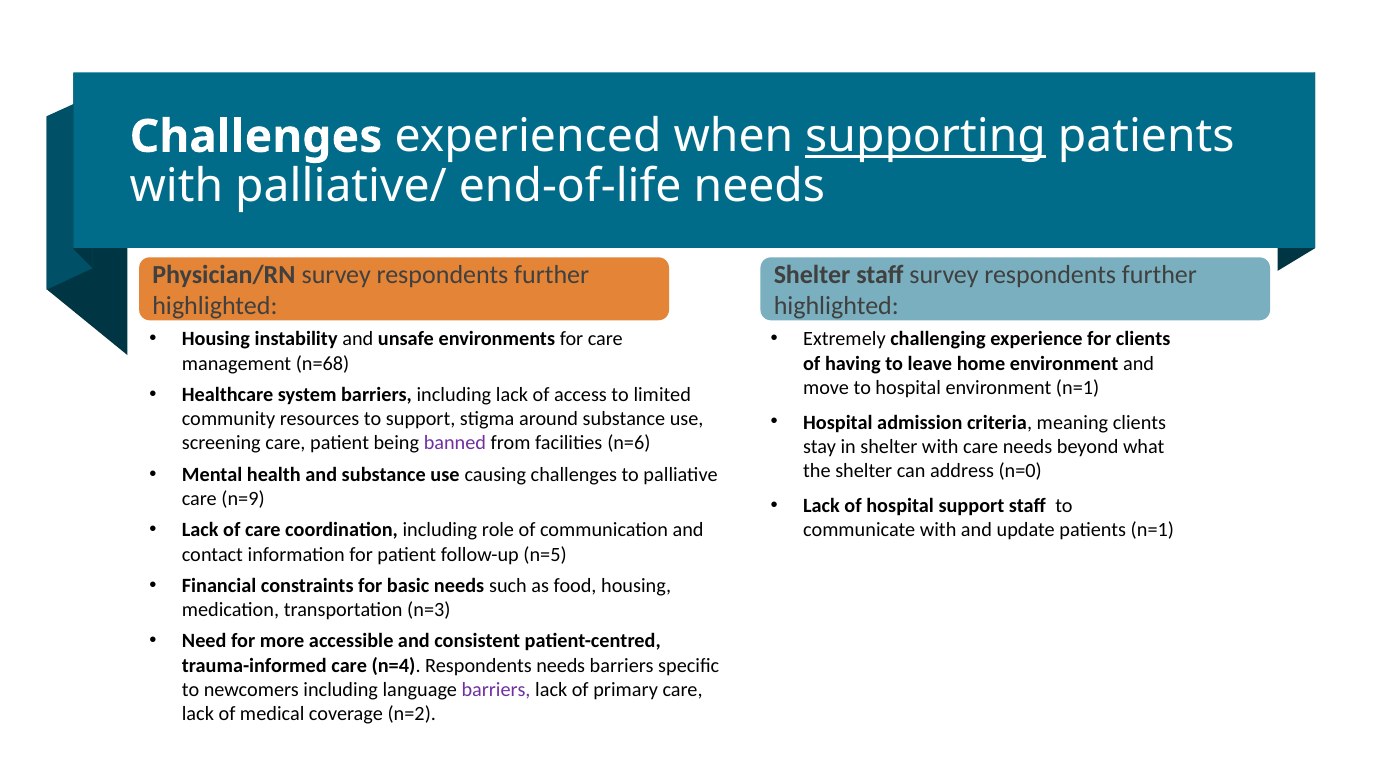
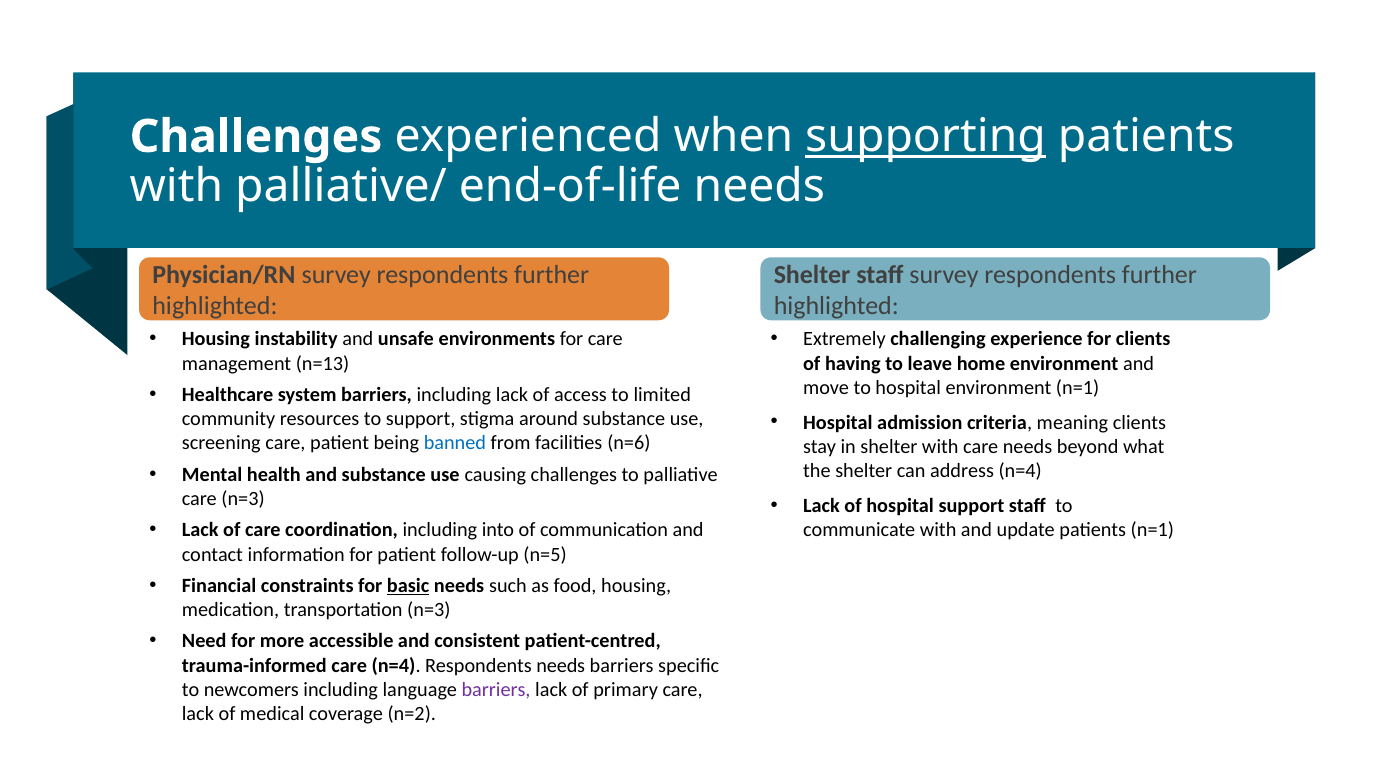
n=68: n=68 -> n=13
banned colour: purple -> blue
address n=0: n=0 -> n=4
care n=9: n=9 -> n=3
role: role -> into
basic underline: none -> present
